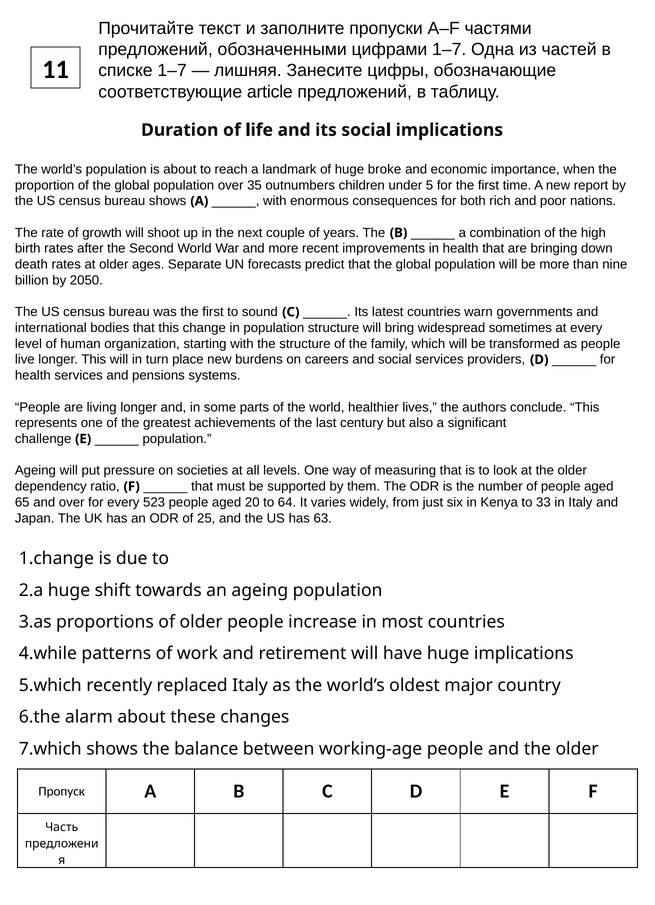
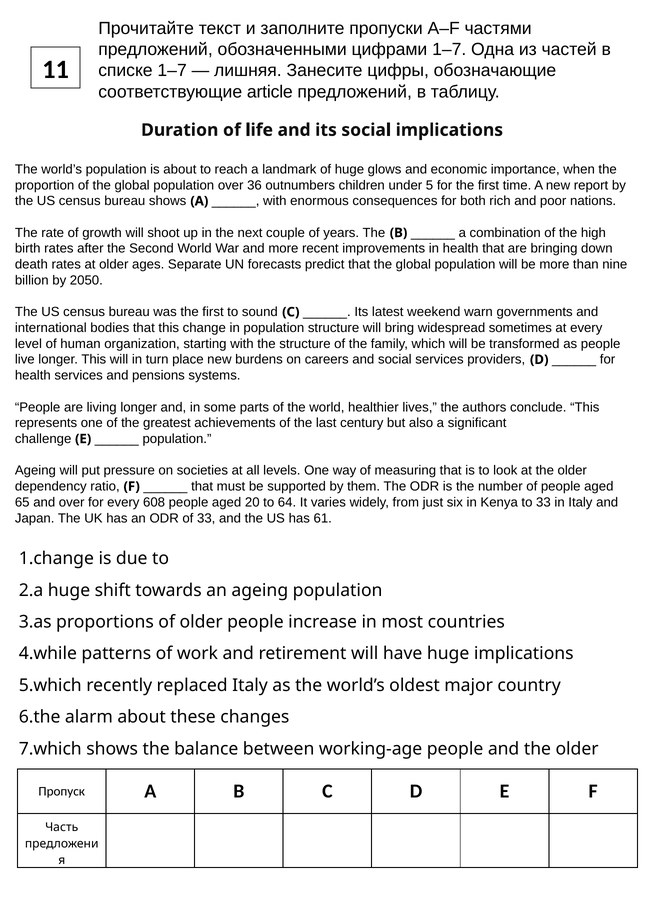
broke: broke -> glows
35: 35 -> 36
latest countries: countries -> weekend
523: 523 -> 608
of 25: 25 -> 33
63: 63 -> 61
